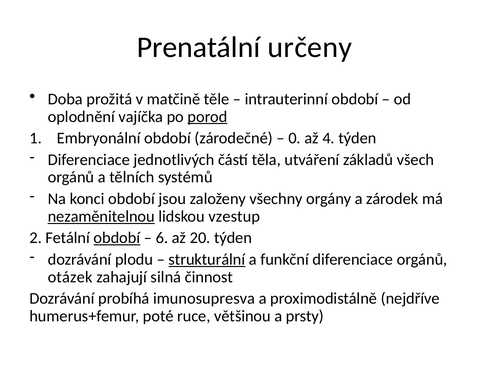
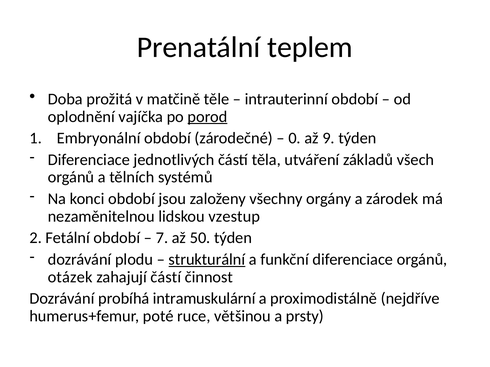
určeny: určeny -> teplem
4: 4 -> 9
nezaměnitelnou underline: present -> none
období at (117, 238) underline: present -> none
6: 6 -> 7
20: 20 -> 50
zahajují silná: silná -> částí
imunosupresva: imunosupresva -> intramuskulární
